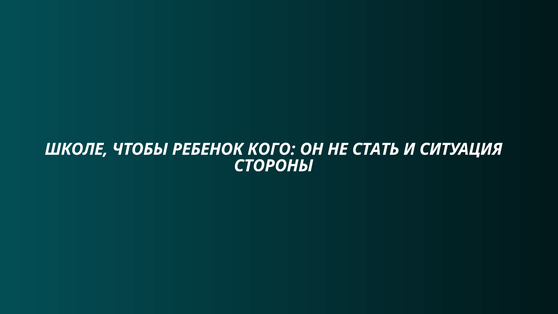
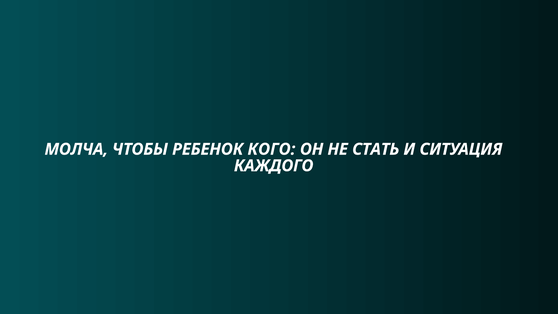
ШКОЛЕ: ШКОЛЕ -> МОЛЧА
СТОРОНЫ: СТОРОНЫ -> КАЖДОГО
